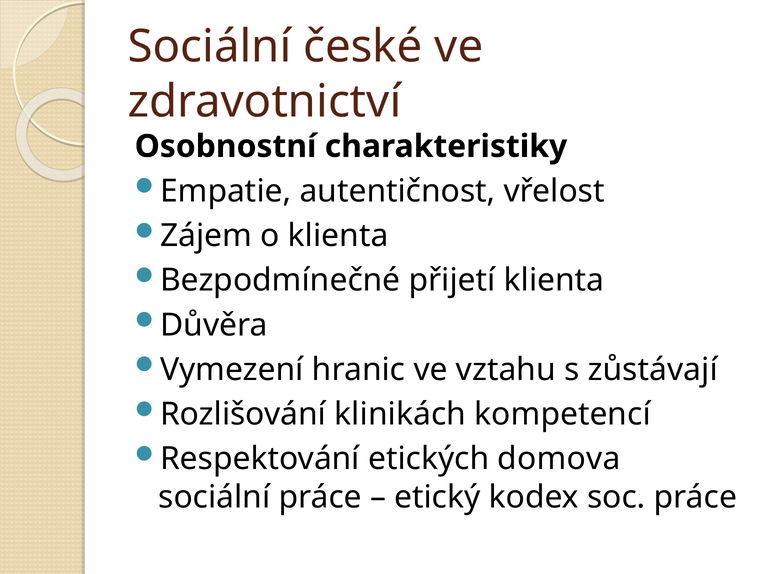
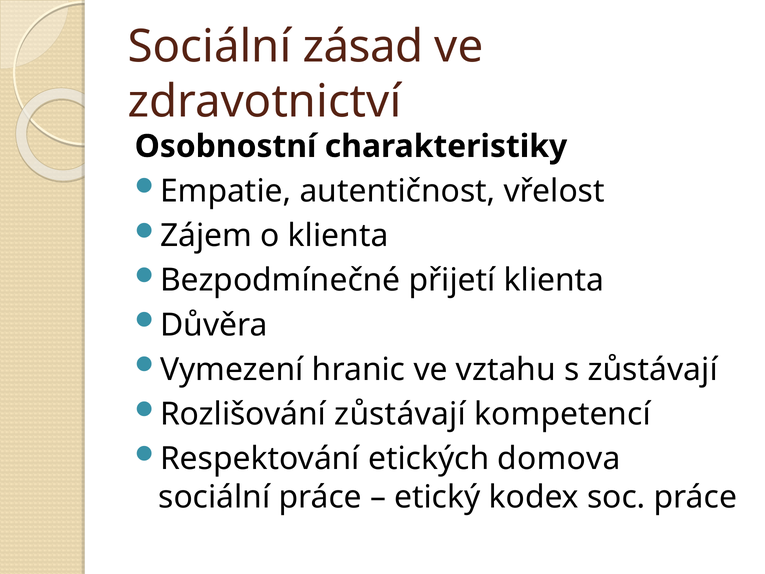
české: české -> zásad
Rozlišování klinikách: klinikách -> zůstávají
